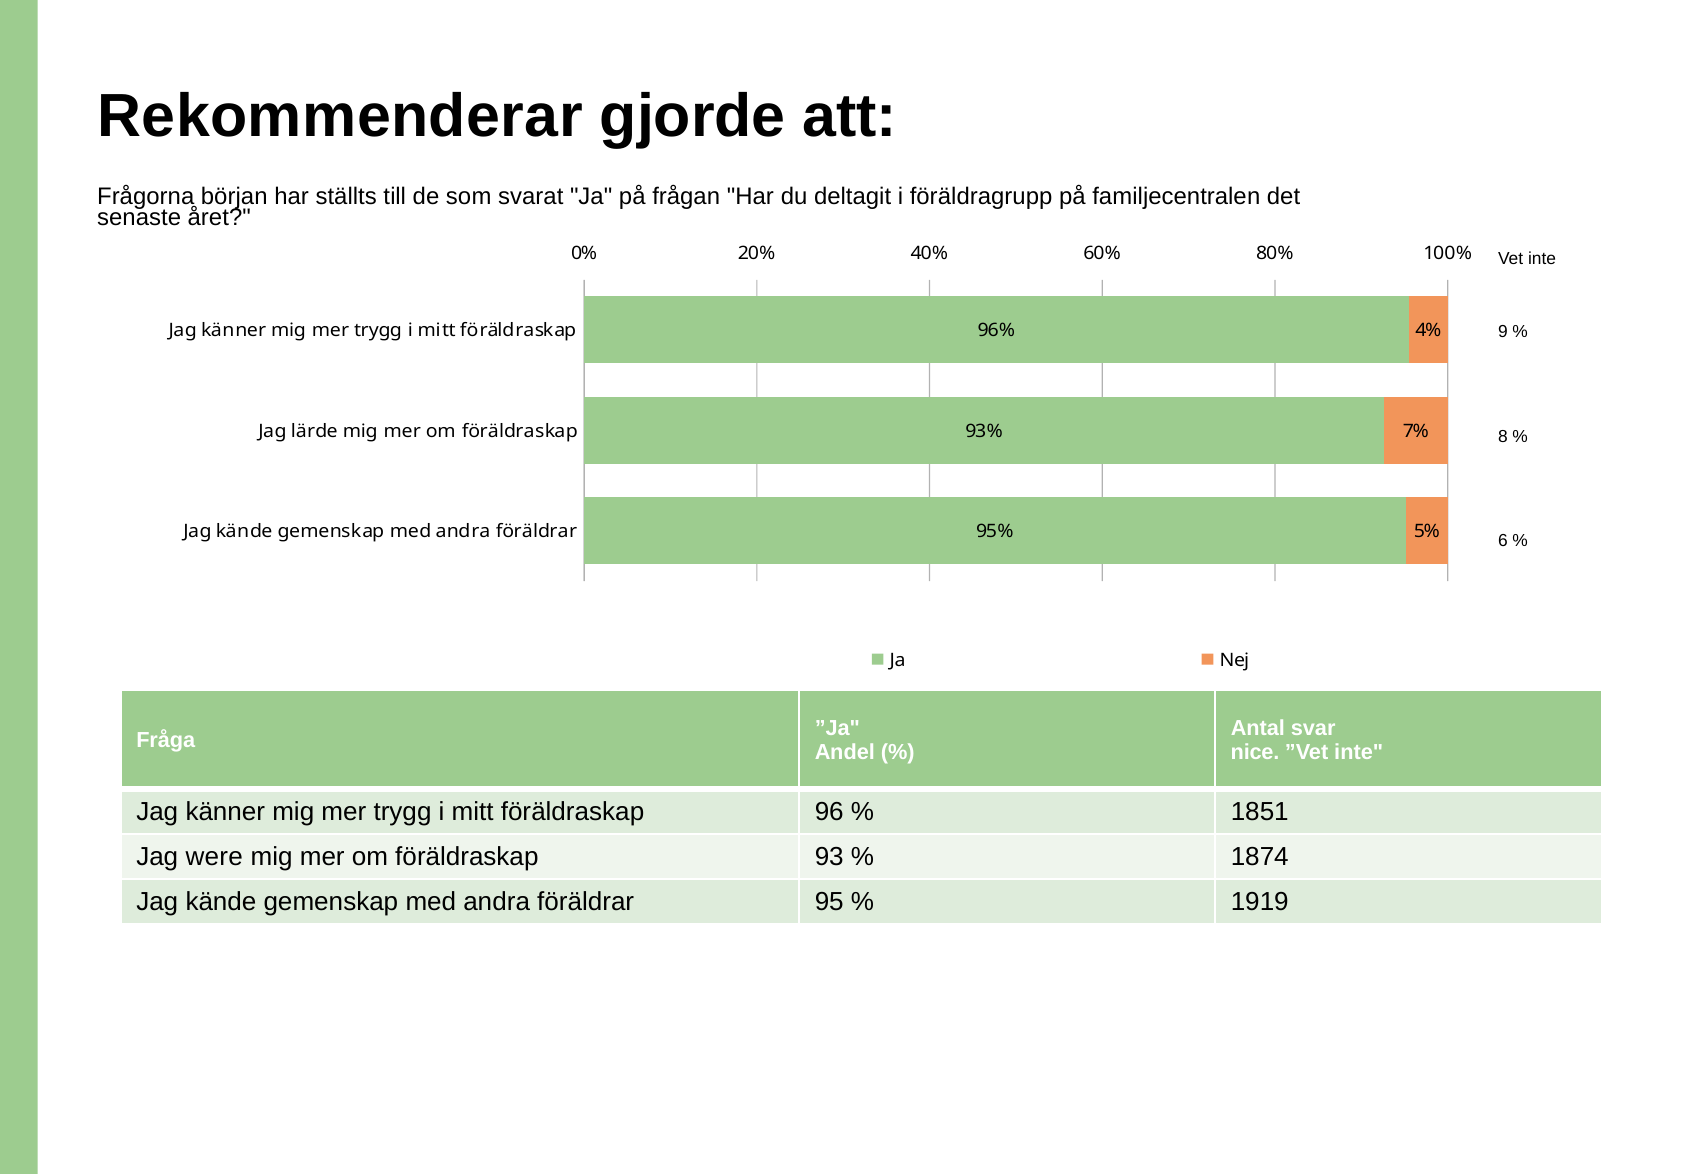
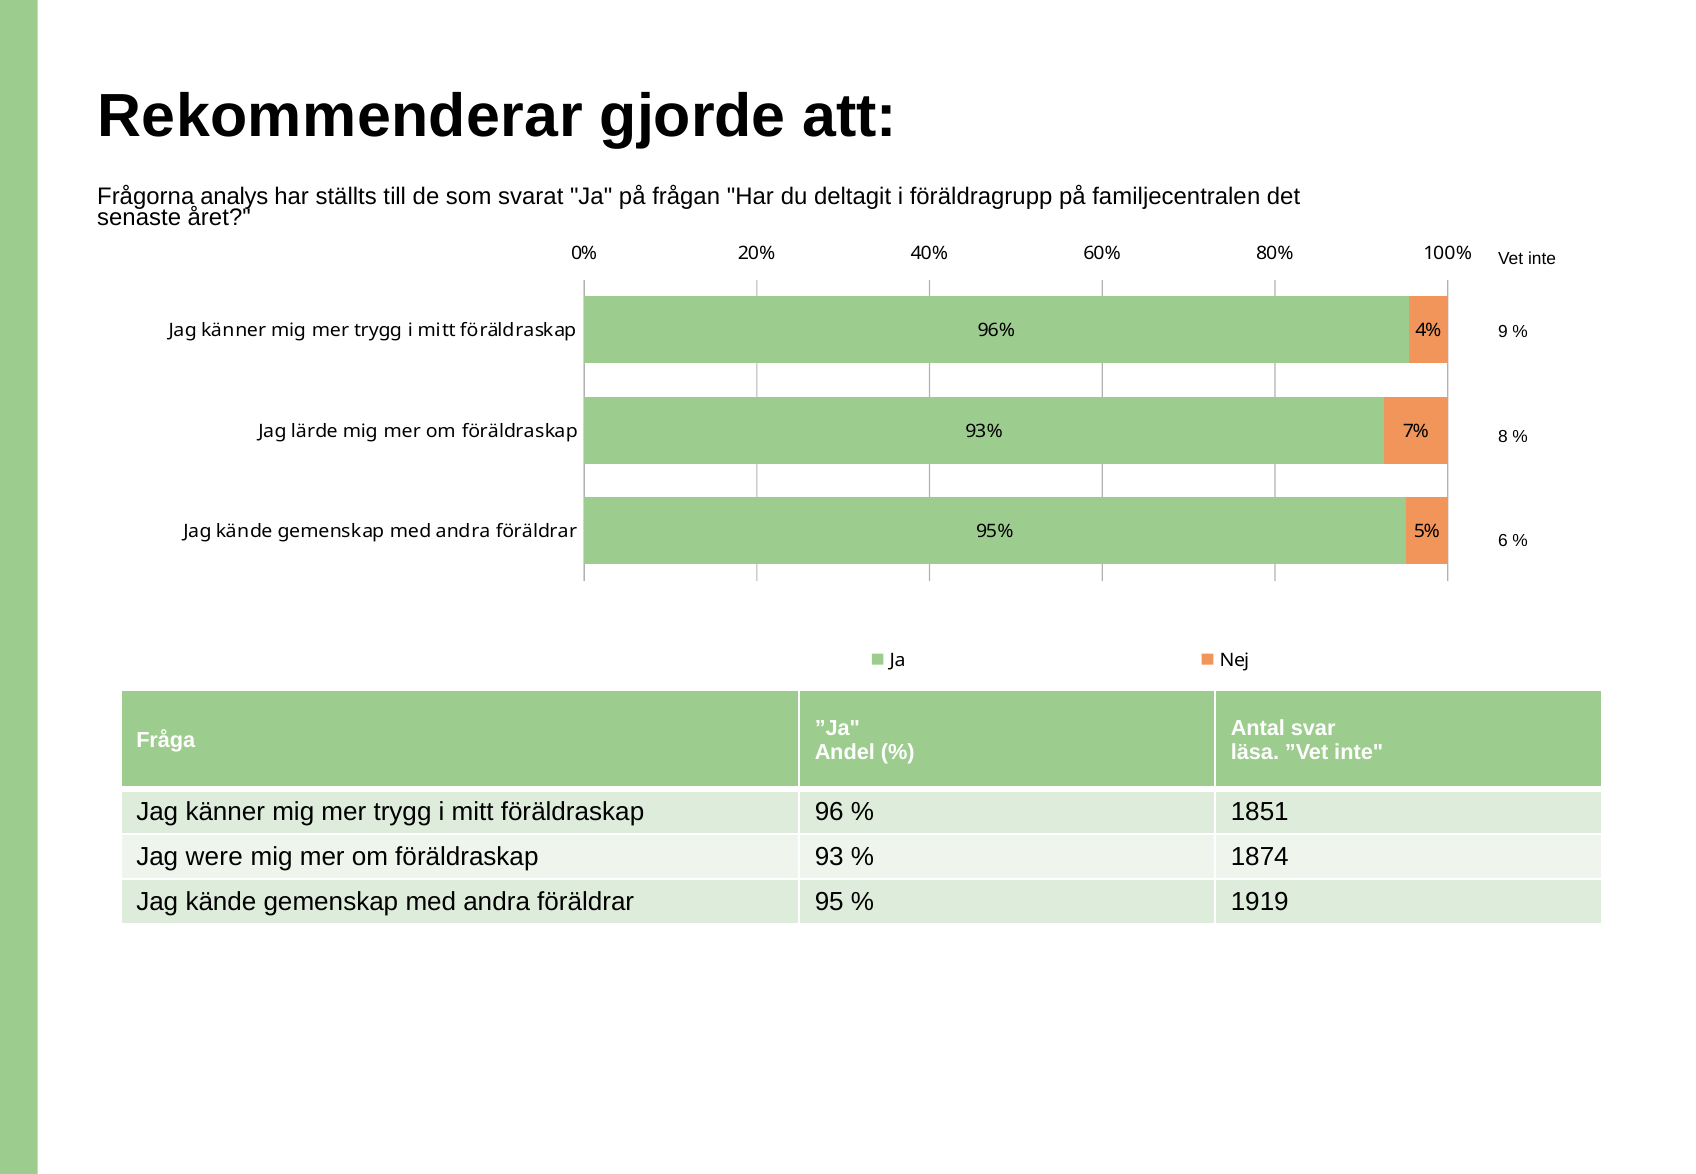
början: början -> analys
nice: nice -> läsa
